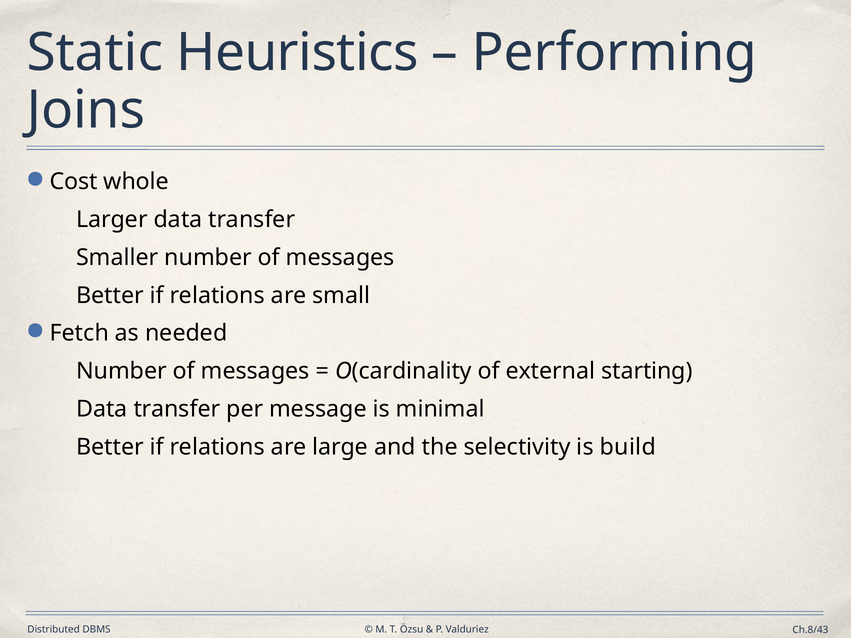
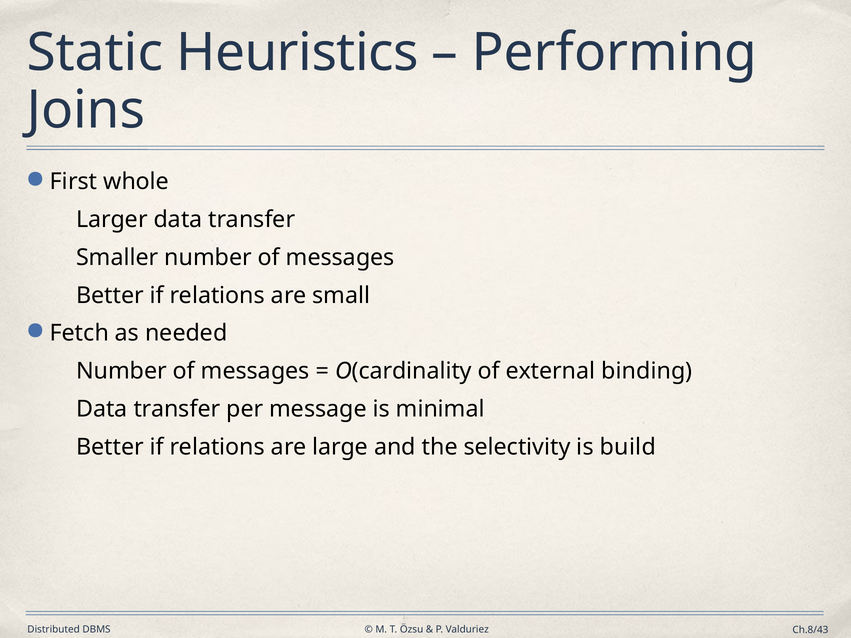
Cost: Cost -> First
starting: starting -> binding
